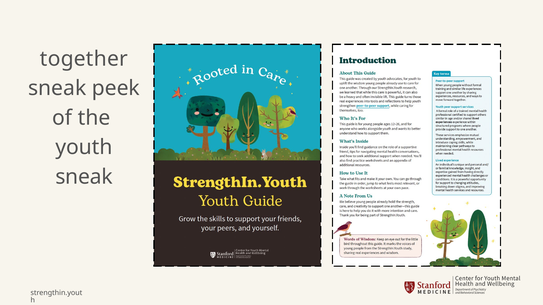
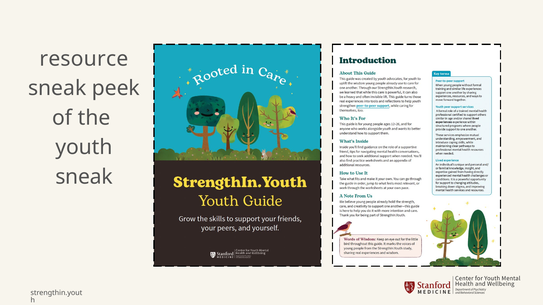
together: together -> resource
